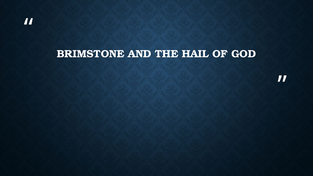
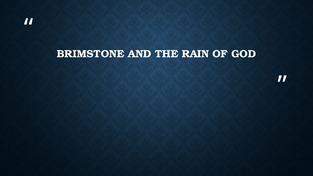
HAIL: HAIL -> RAIN
